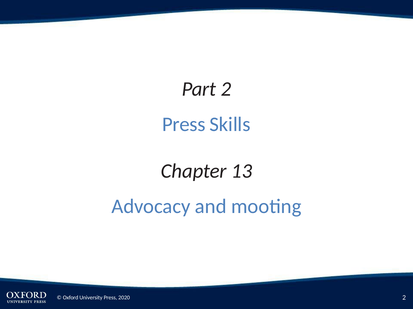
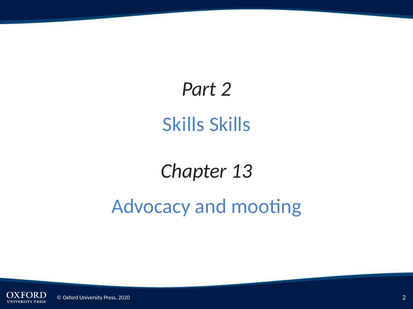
Press at (184, 125): Press -> Skills
